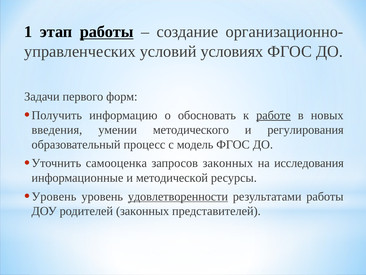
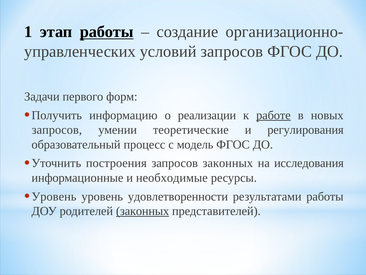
условий условиях: условиях -> запросов
обосновать: обосновать -> реализации
введения at (57, 130): введения -> запросов
методического: методического -> теоретические
самооценка: самооценка -> построения
методической: методической -> необходимые
удовлетворенности underline: present -> none
законных at (143, 211) underline: none -> present
